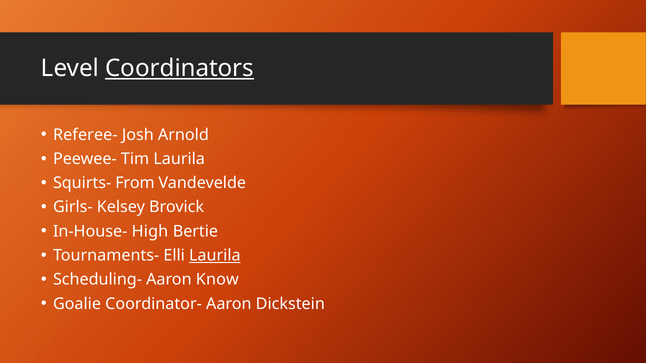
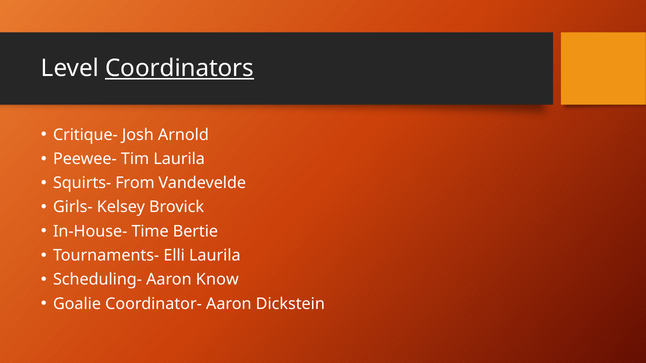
Referee-: Referee- -> Critique-
High: High -> Time
Laurila at (215, 256) underline: present -> none
